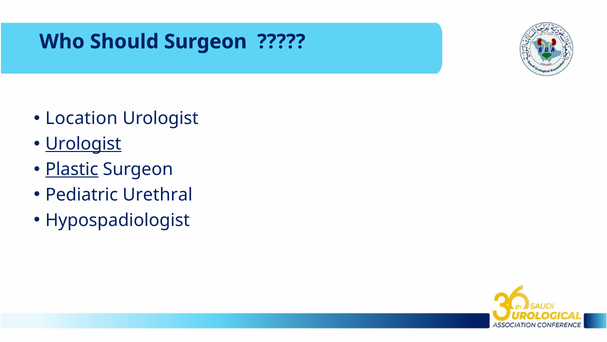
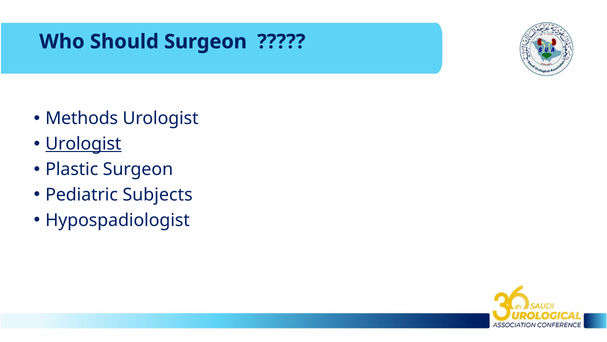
Location: Location -> Methods
Plastic underline: present -> none
Urethral: Urethral -> Subjects
